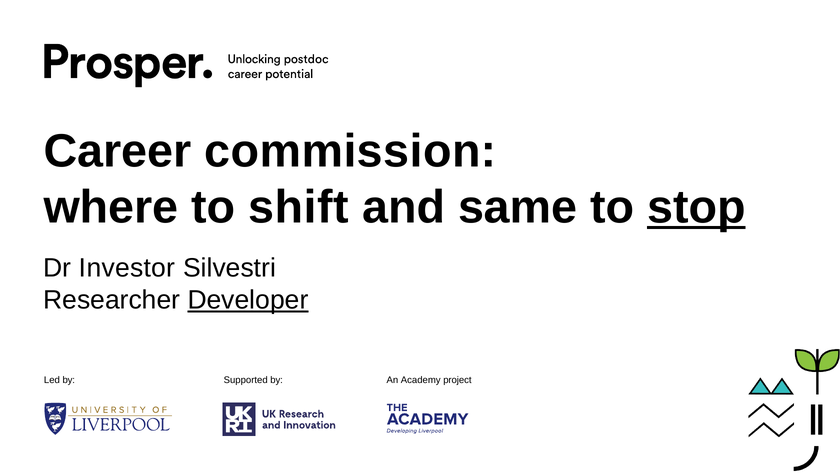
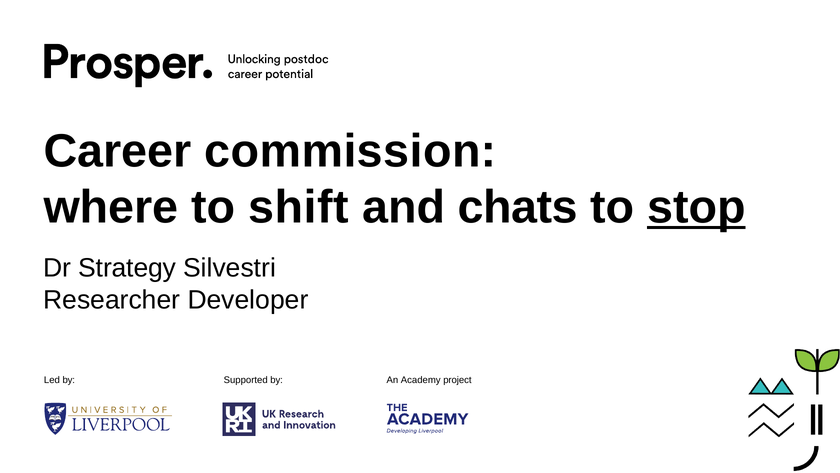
same: same -> chats
Investor: Investor -> Strategy
Developer underline: present -> none
